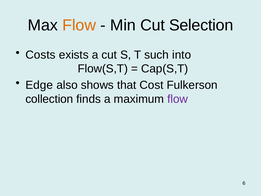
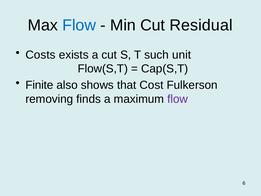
Flow at (79, 25) colour: orange -> blue
Selection: Selection -> Residual
into: into -> unit
Edge: Edge -> Finite
collection: collection -> removing
